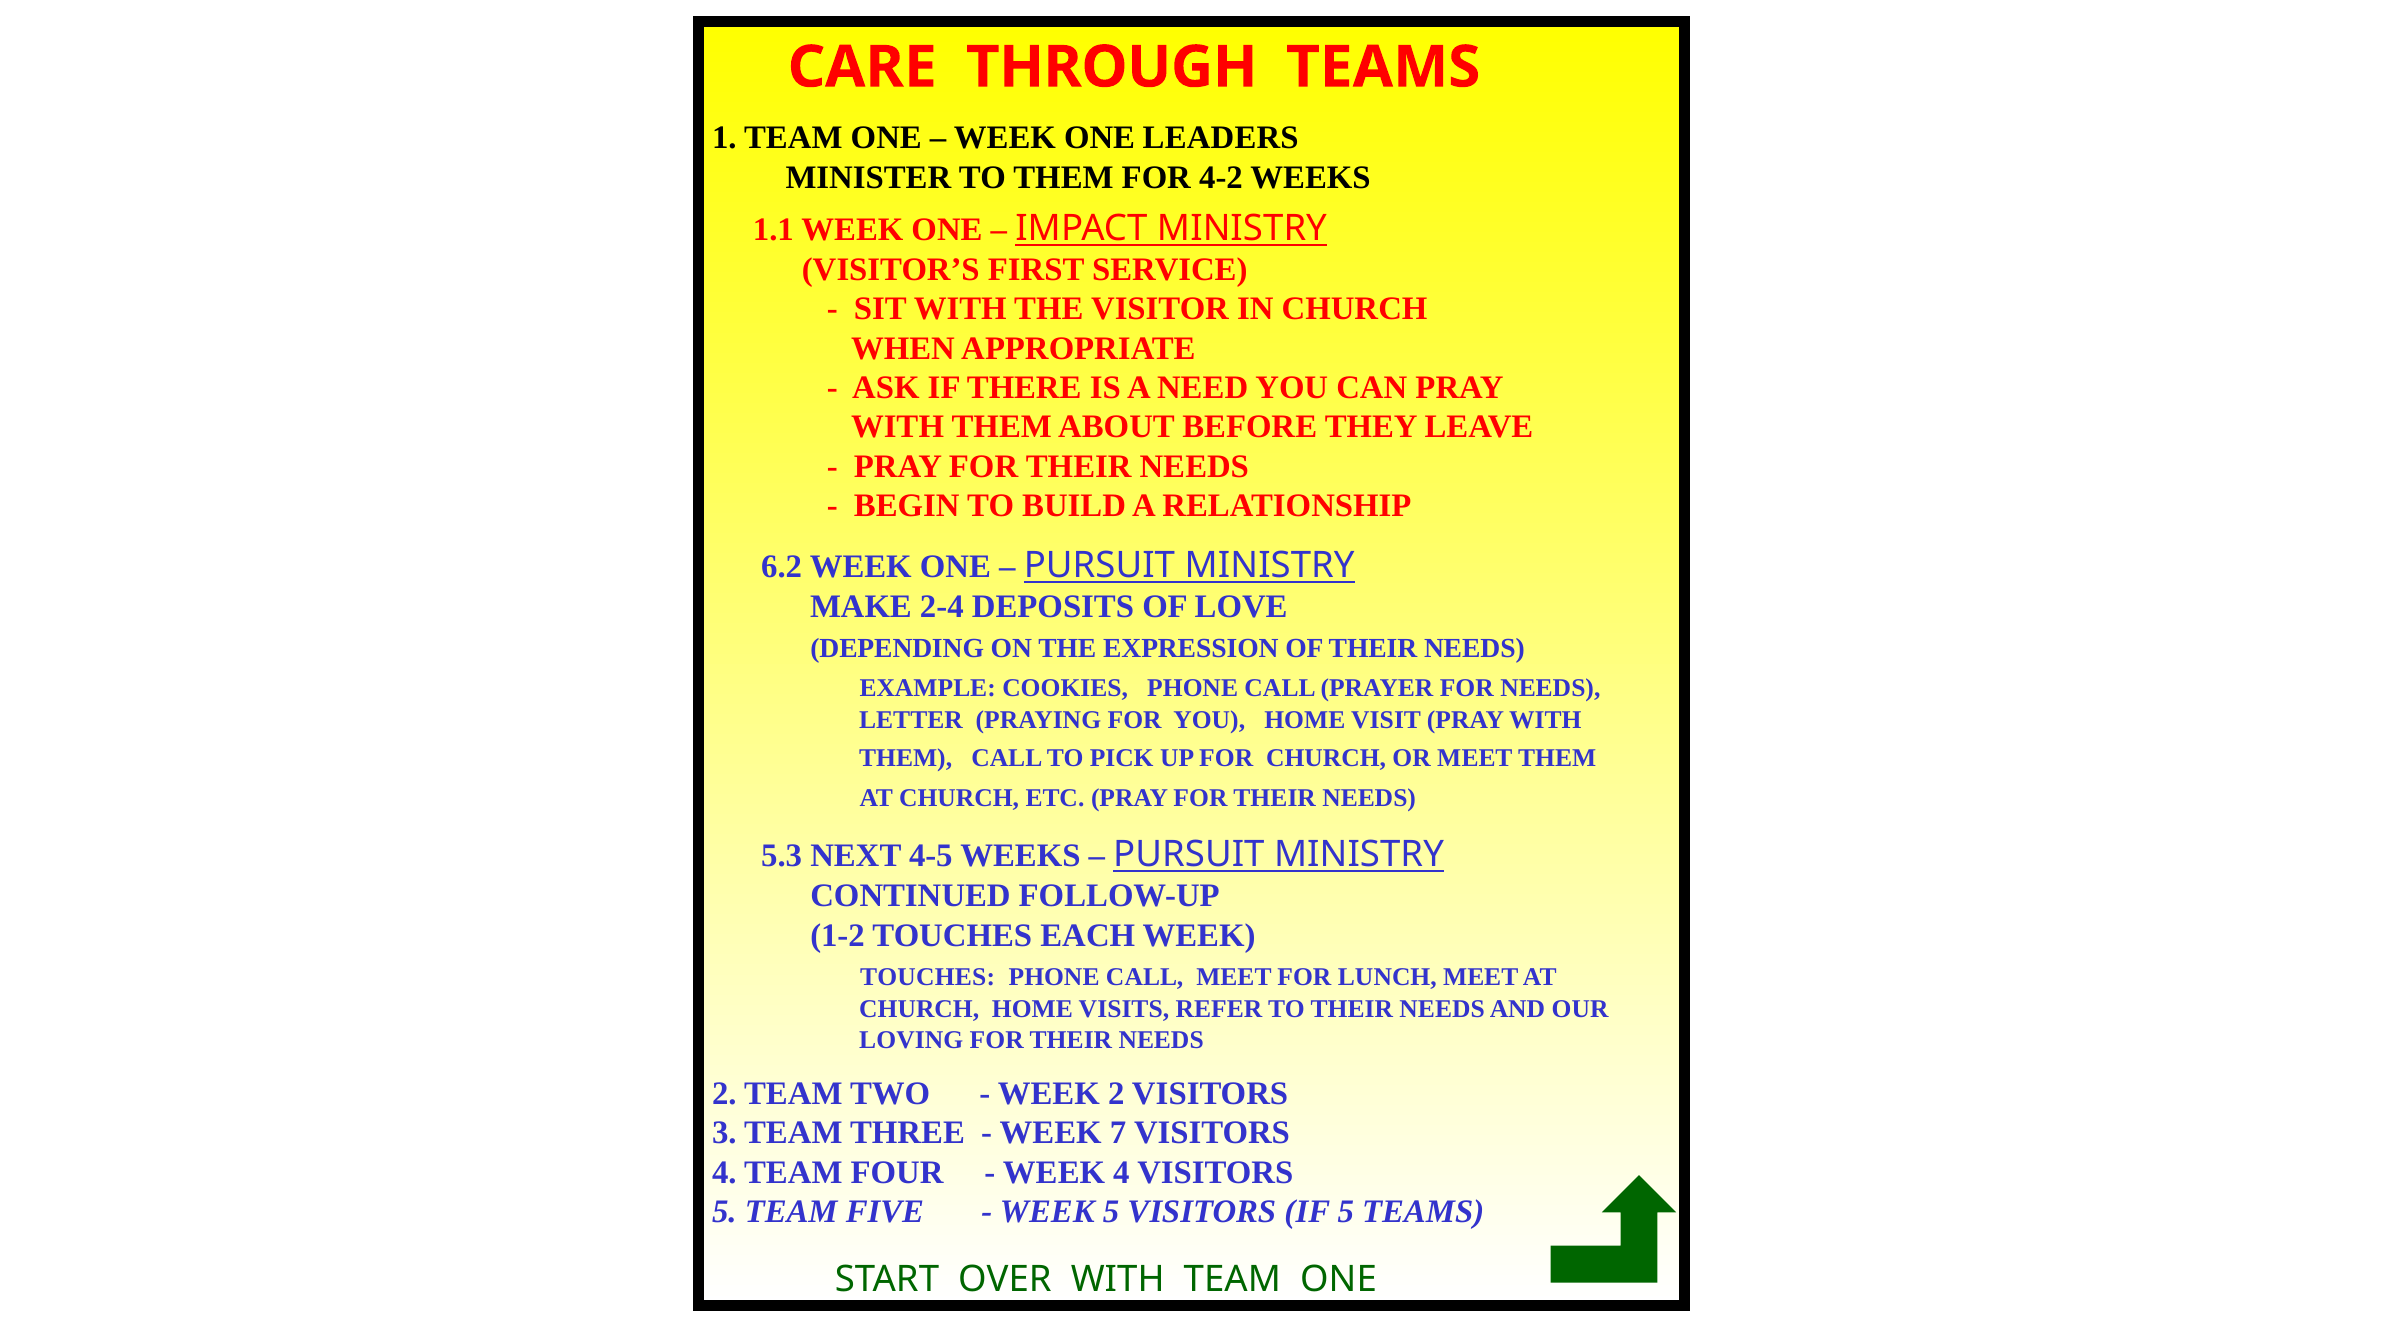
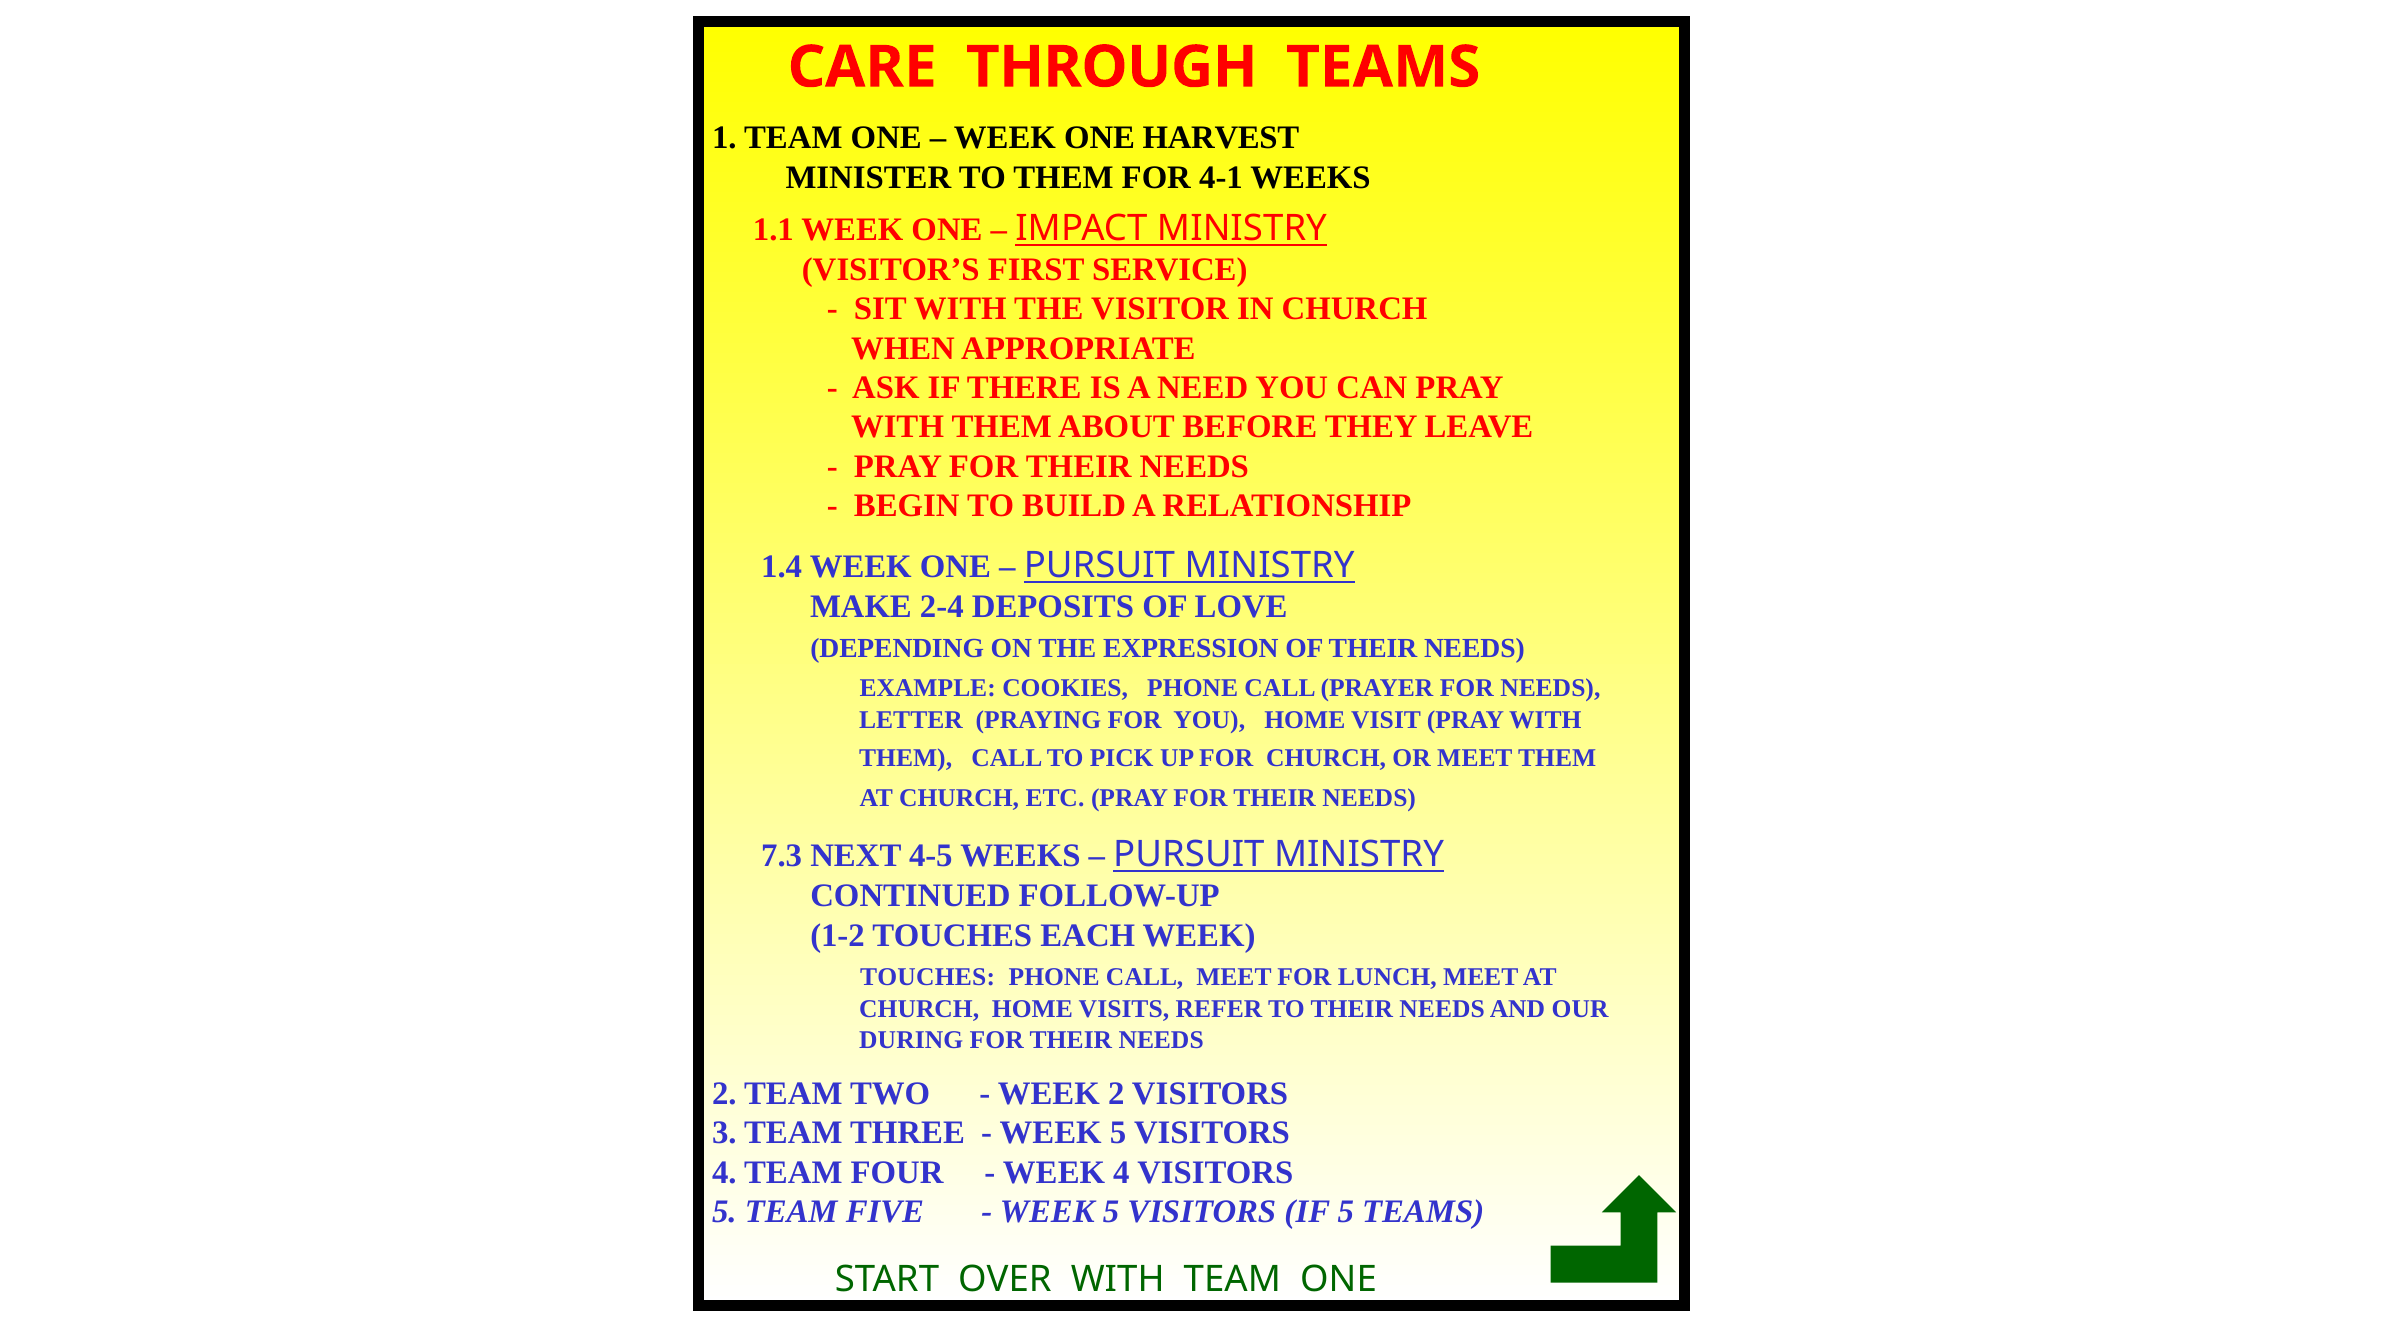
LEADERS: LEADERS -> HARVEST
4-2: 4-2 -> 4-1
6.2: 6.2 -> 1.4
5.3: 5.3 -> 7.3
LOVING: LOVING -> DURING
7 at (1118, 1133): 7 -> 5
